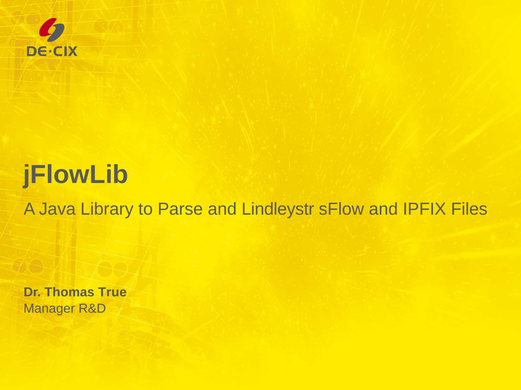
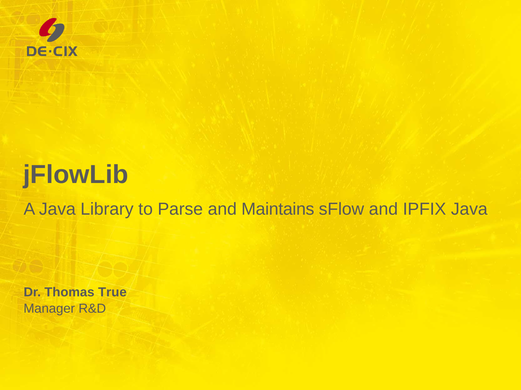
Lindleystr: Lindleystr -> Maintains
IPFIX Files: Files -> Java
